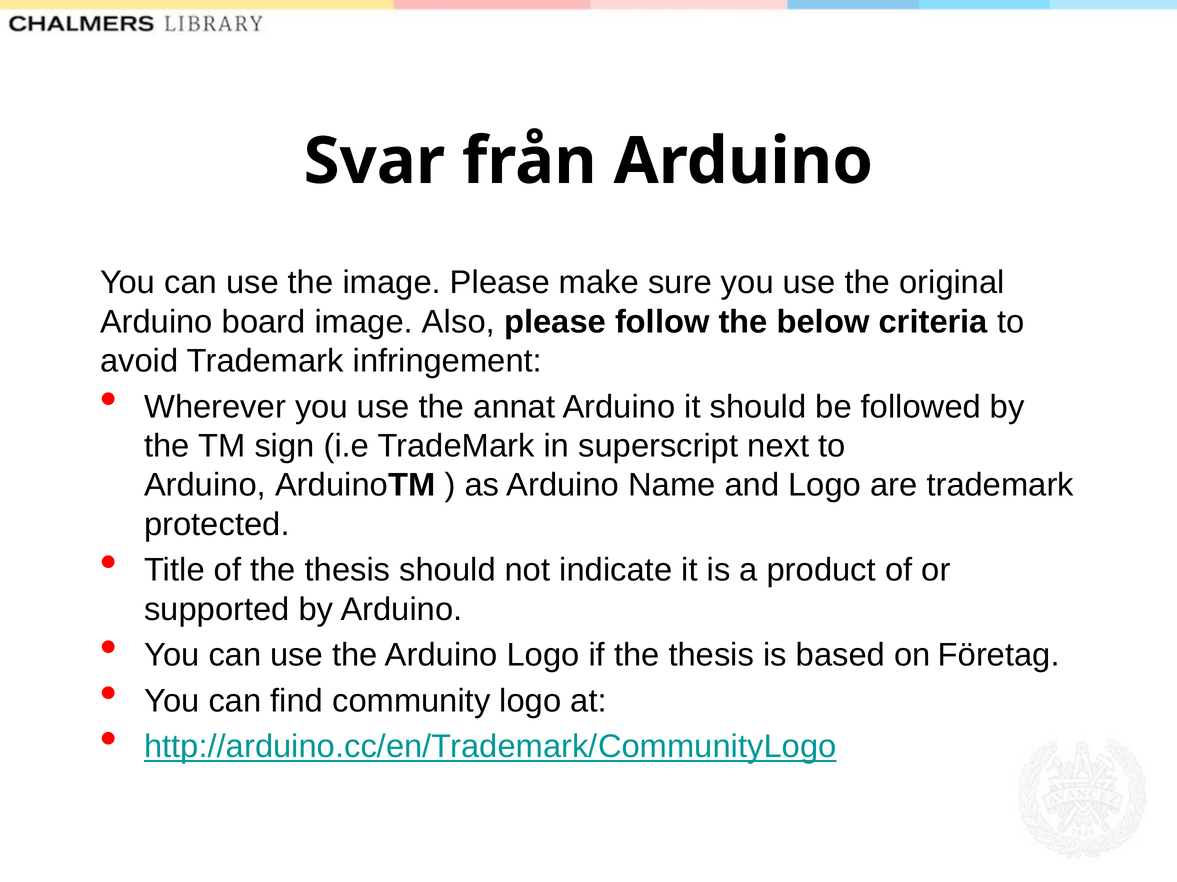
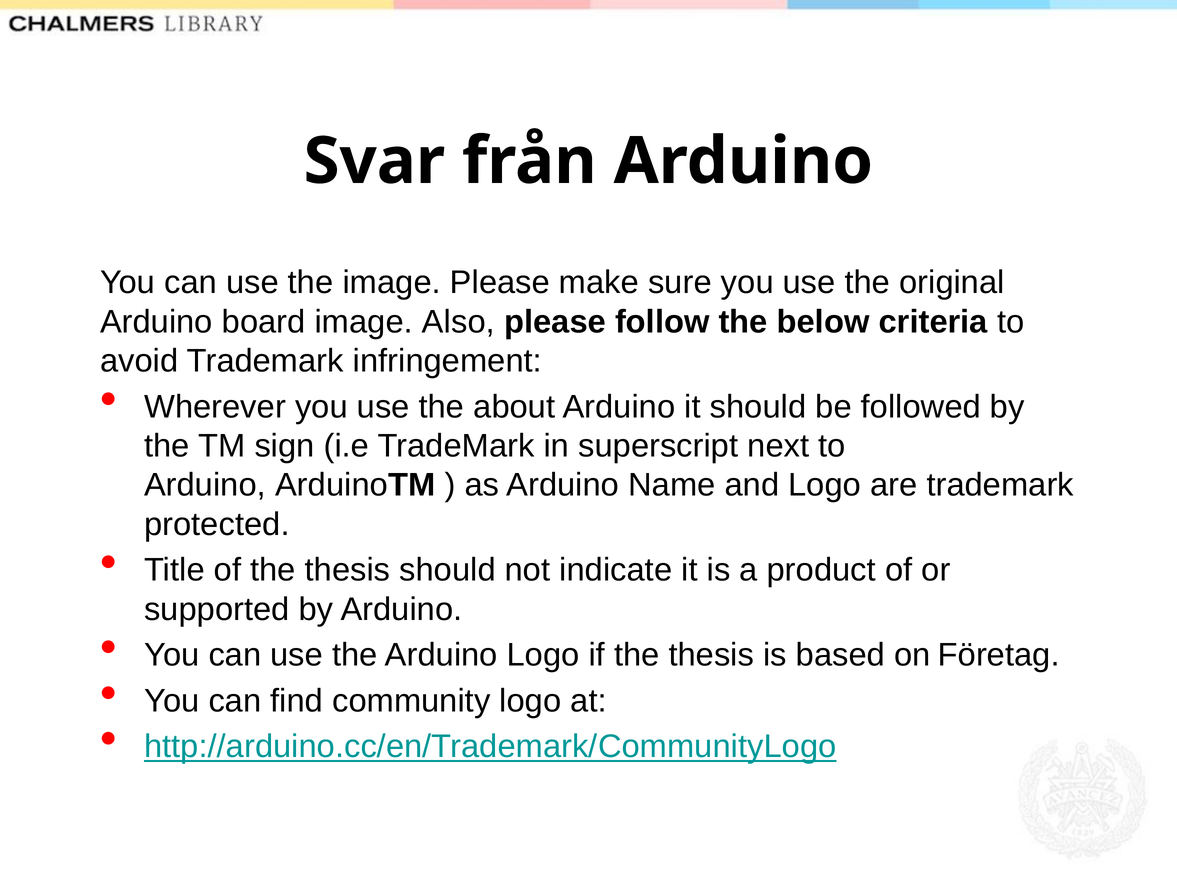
annat: annat -> about
